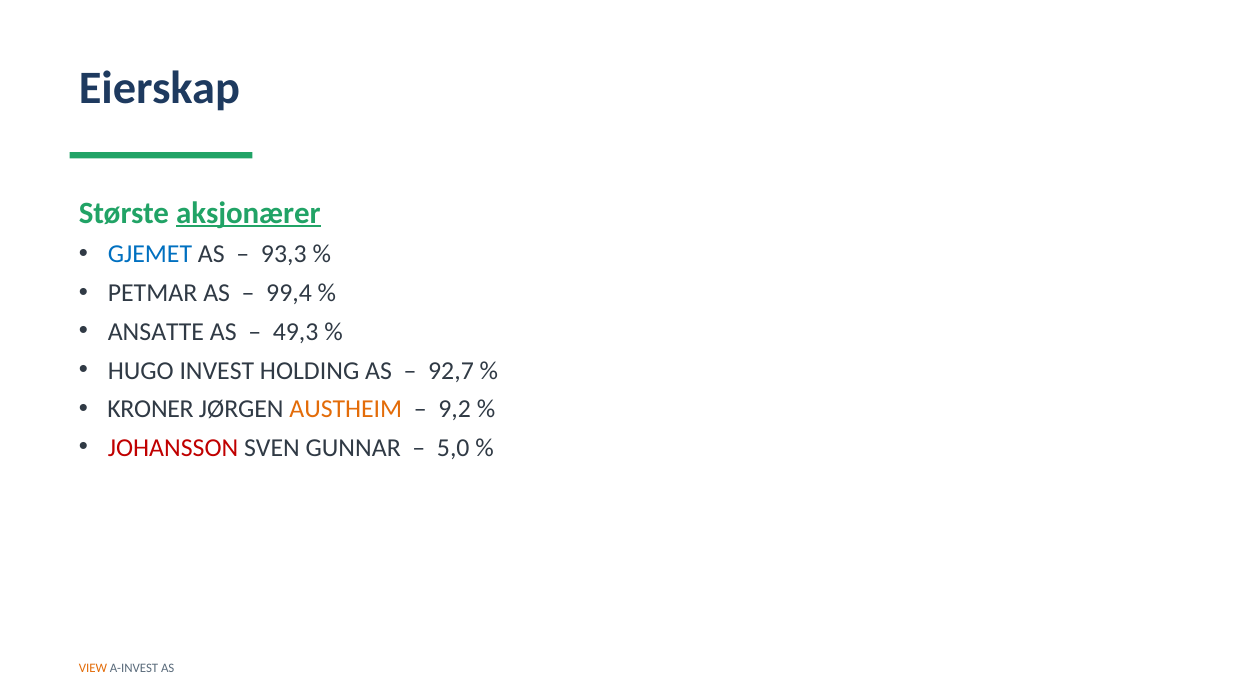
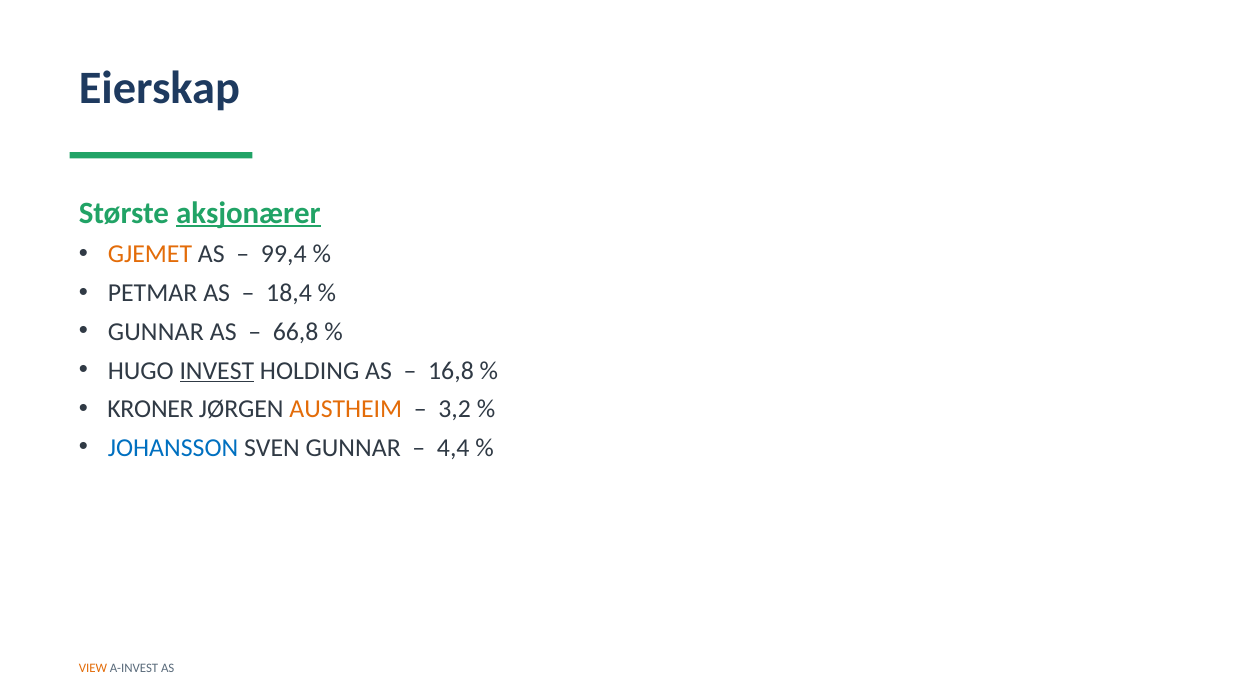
GJEMET colour: blue -> orange
93,3: 93,3 -> 99,4
99,4: 99,4 -> 18,4
ANSATTE at (156, 332): ANSATTE -> GUNNAR
49,3: 49,3 -> 66,8
INVEST underline: none -> present
92,7: 92,7 -> 16,8
9,2: 9,2 -> 3,2
JOHANSSON colour: red -> blue
5,0: 5,0 -> 4,4
